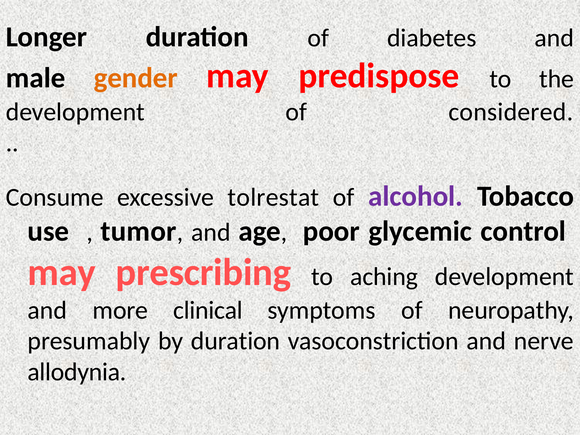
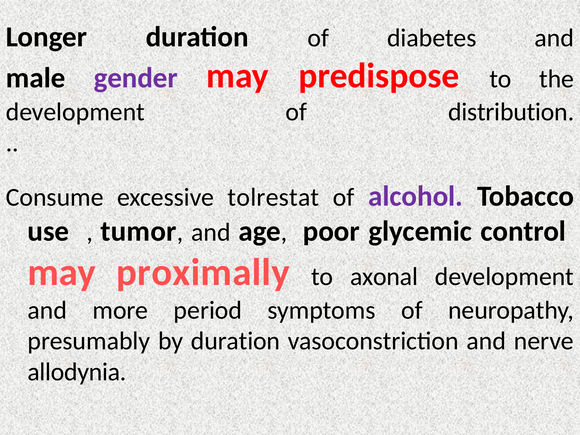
gender colour: orange -> purple
considered: considered -> distribution
prescribing: prescribing -> proximally
aching: aching -> axonal
clinical: clinical -> period
